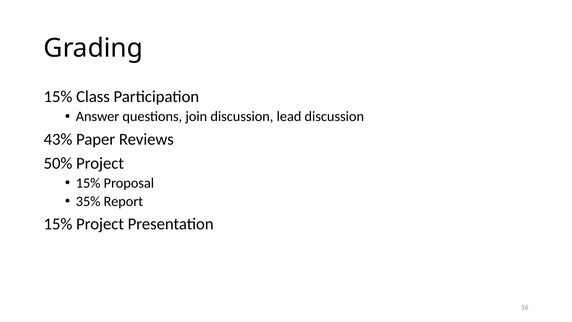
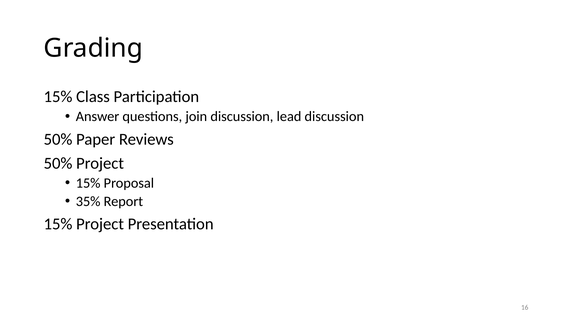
43% at (58, 139): 43% -> 50%
